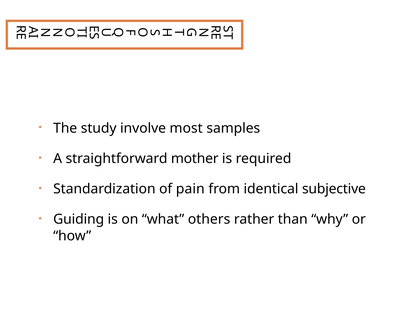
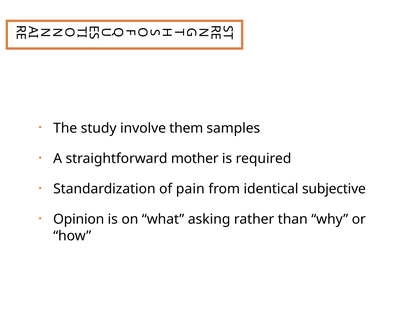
most: most -> them
Guiding: Guiding -> Opinion
others: others -> asking
